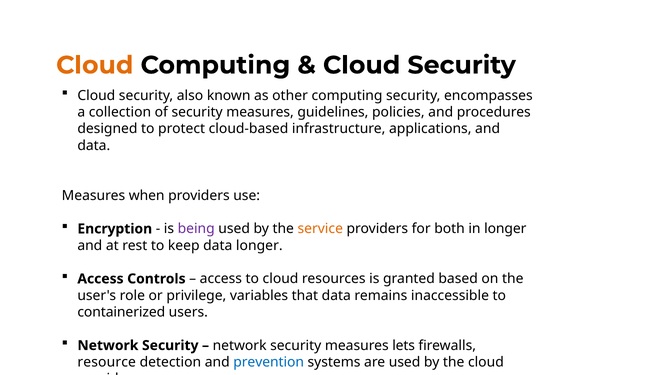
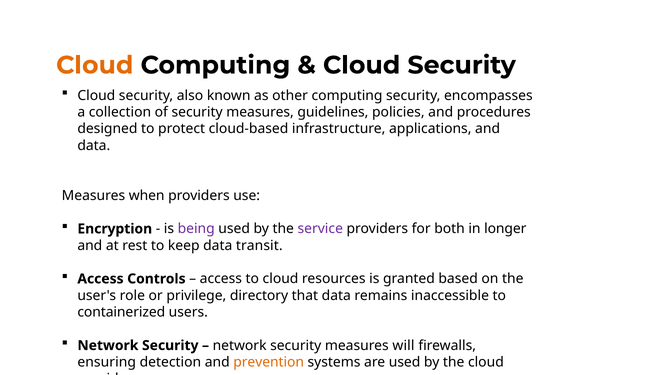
service colour: orange -> purple
data longer: longer -> transit
variables: variables -> directory
lets: lets -> will
resource: resource -> ensuring
prevention colour: blue -> orange
